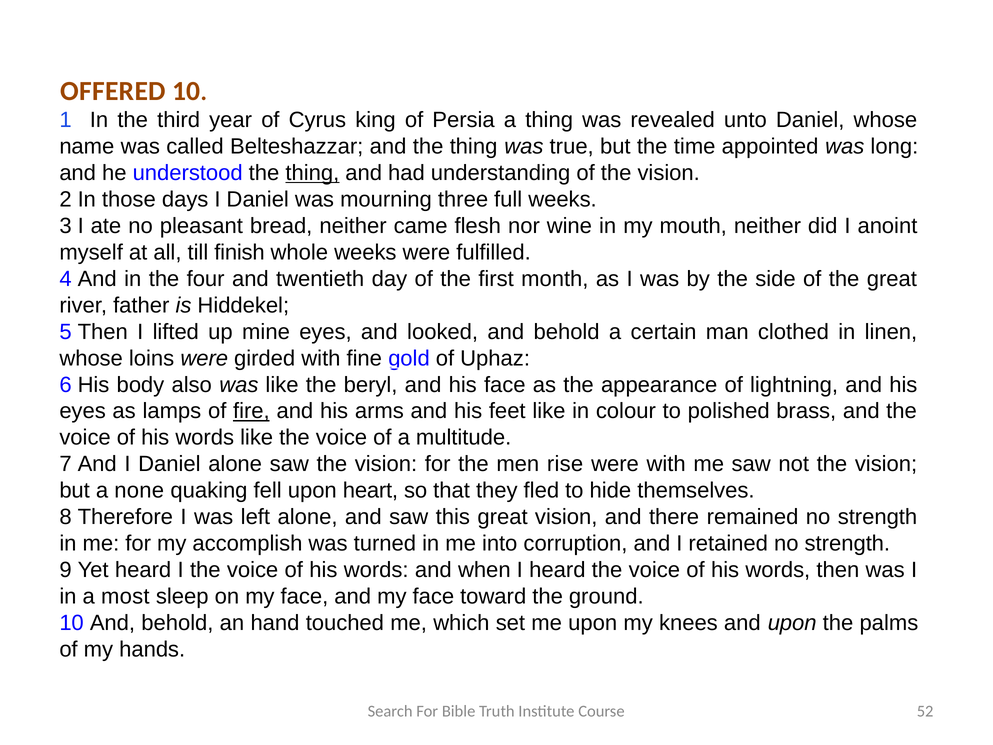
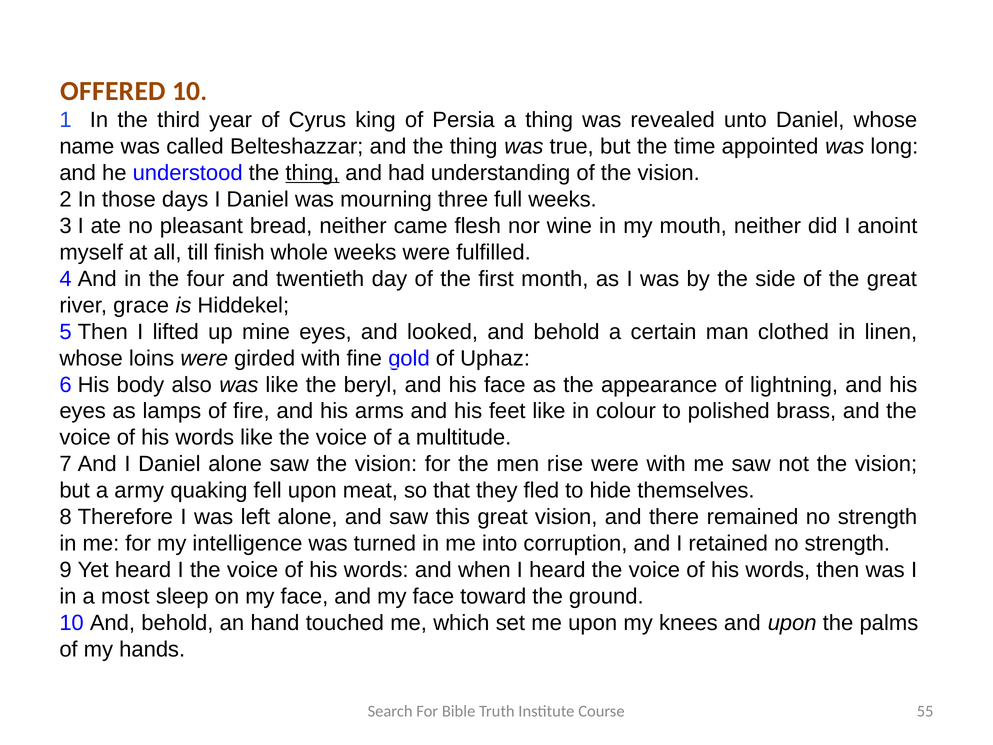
father: father -> grace
fire underline: present -> none
none: none -> army
heart: heart -> meat
accomplish: accomplish -> intelligence
52: 52 -> 55
